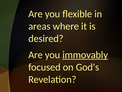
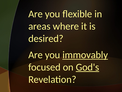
God's underline: none -> present
